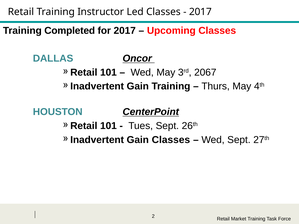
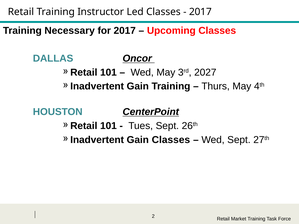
Completed: Completed -> Necessary
2067: 2067 -> 2027
